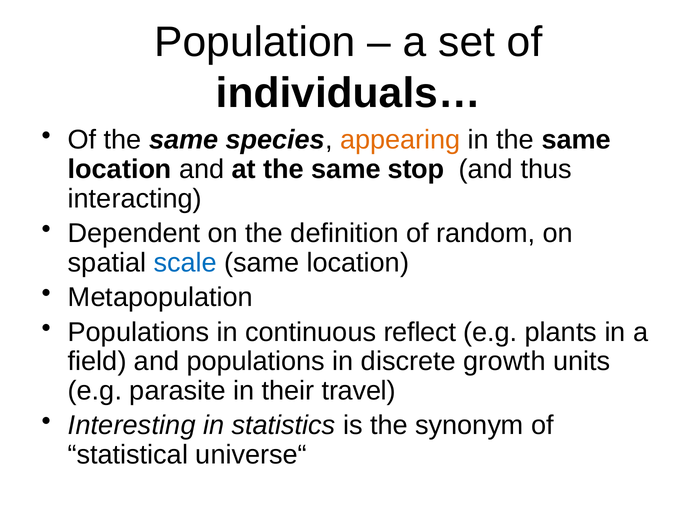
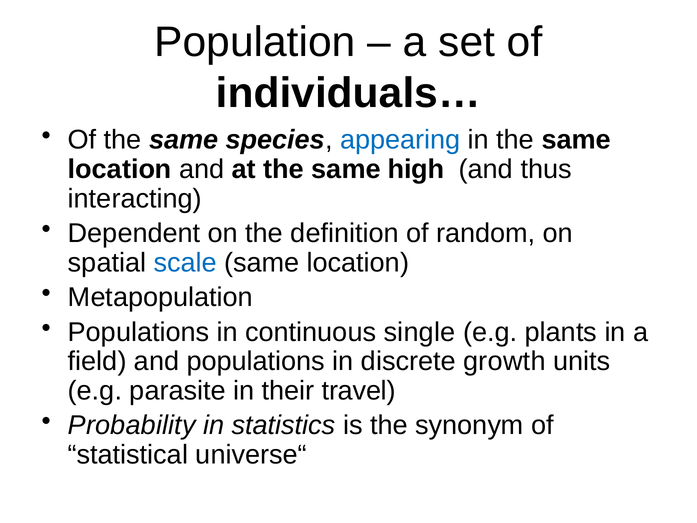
appearing colour: orange -> blue
stop: stop -> high
reflect: reflect -> single
Interesting: Interesting -> Probability
